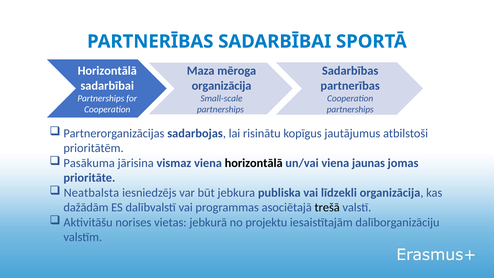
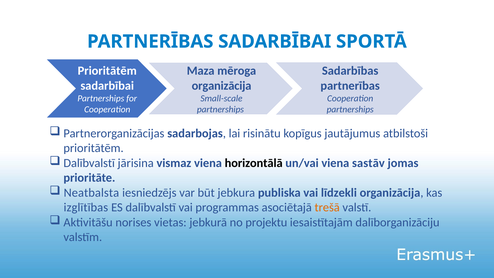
Horizontālā at (107, 71): Horizontālā -> Prioritātēm
Pasākuma at (89, 163): Pasākuma -> Dalībvalstī
jaunas: jaunas -> sastāv
dažādām: dažādām -> izglītības
trešā colour: black -> orange
